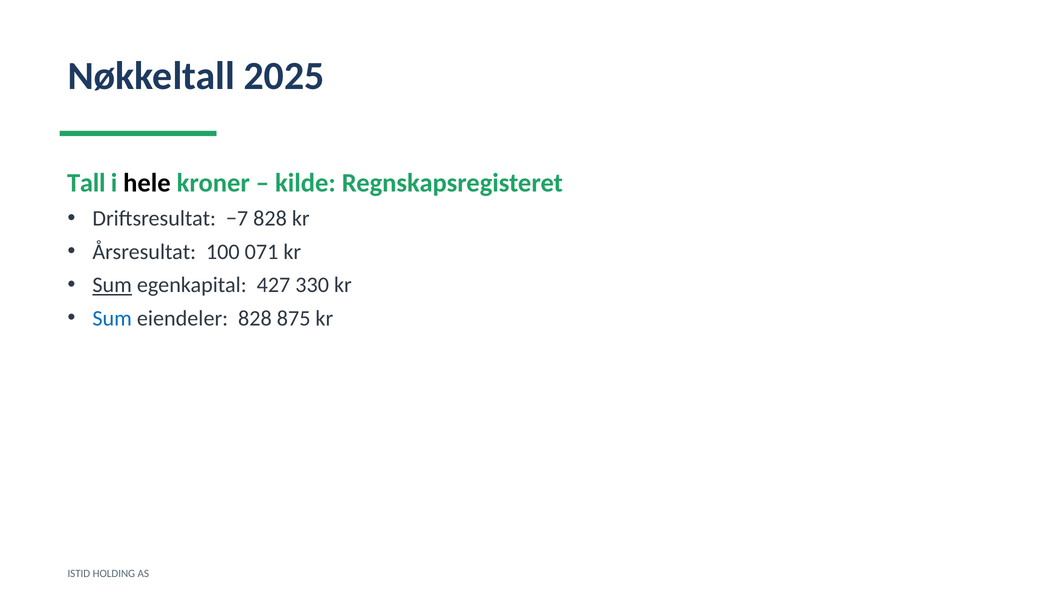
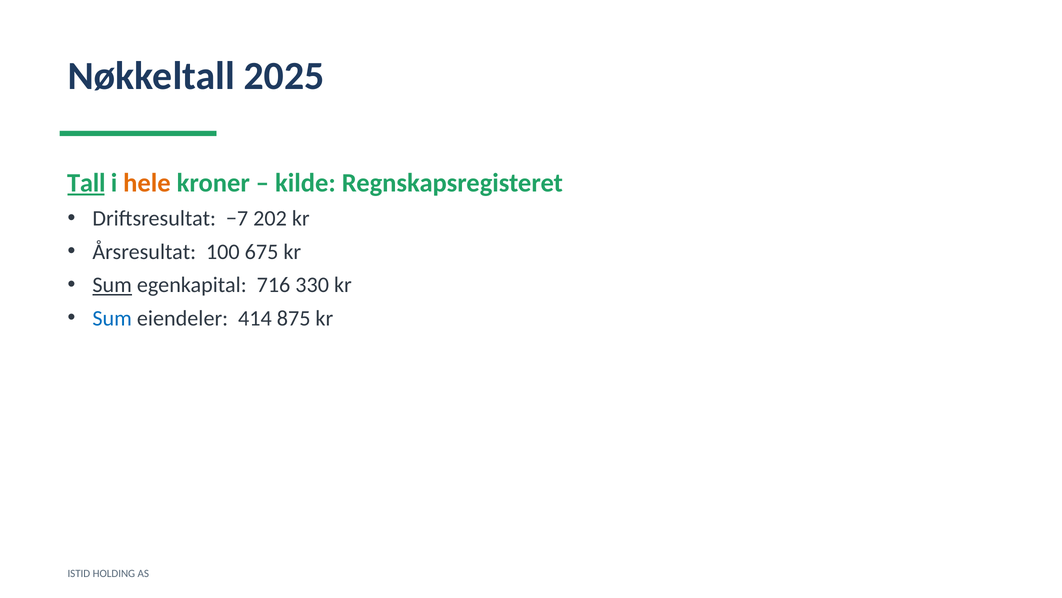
Tall underline: none -> present
hele colour: black -> orange
−7 828: 828 -> 202
071: 071 -> 675
427: 427 -> 716
eiendeler 828: 828 -> 414
